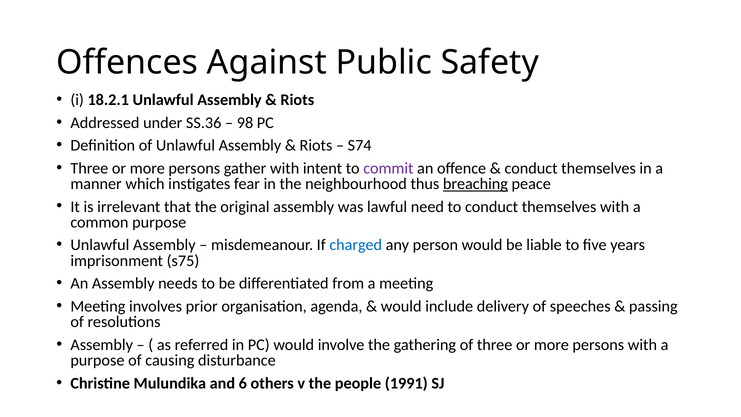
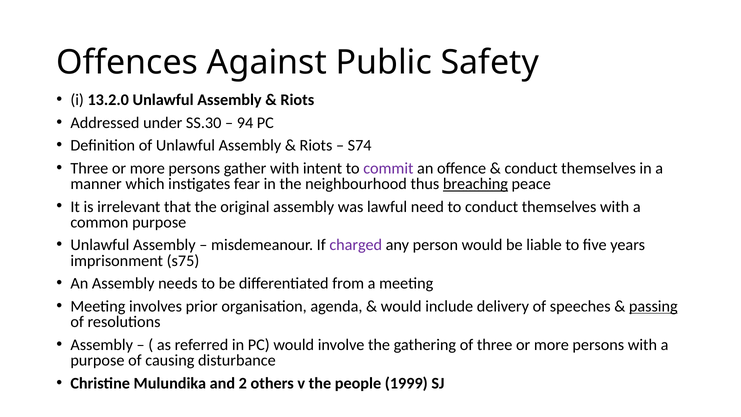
18.2.1: 18.2.1 -> 13.2.0
SS.36: SS.36 -> SS.30
98: 98 -> 94
charged colour: blue -> purple
passing underline: none -> present
6: 6 -> 2
1991: 1991 -> 1999
